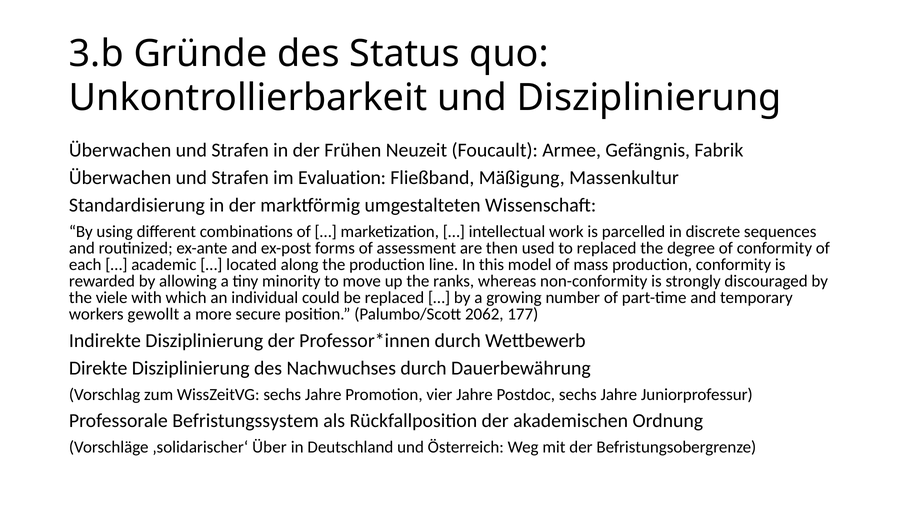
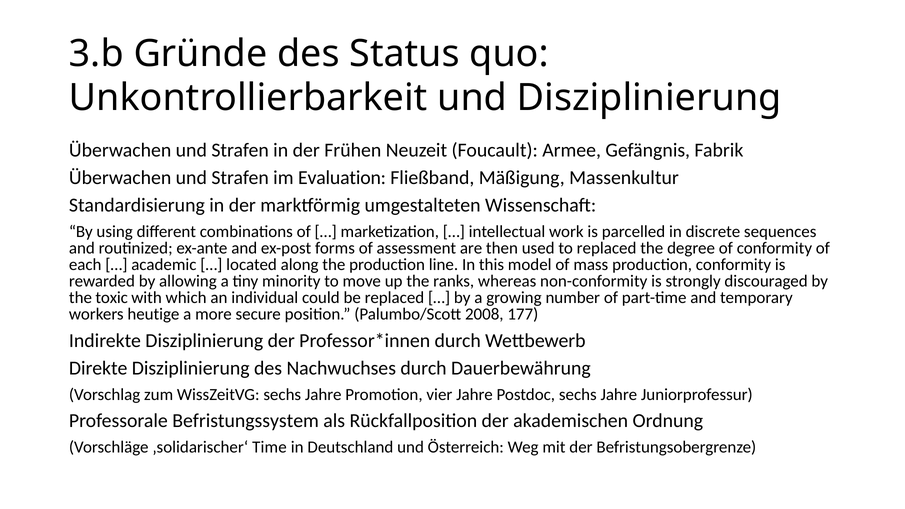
viele: viele -> toxic
gewollt: gewollt -> heutige
2062: 2062 -> 2008
Über: Über -> Time
